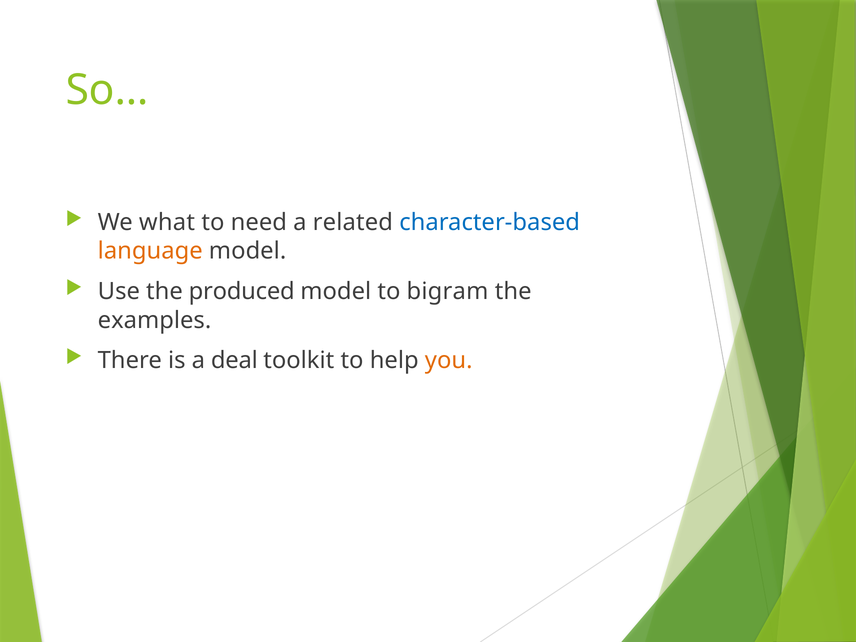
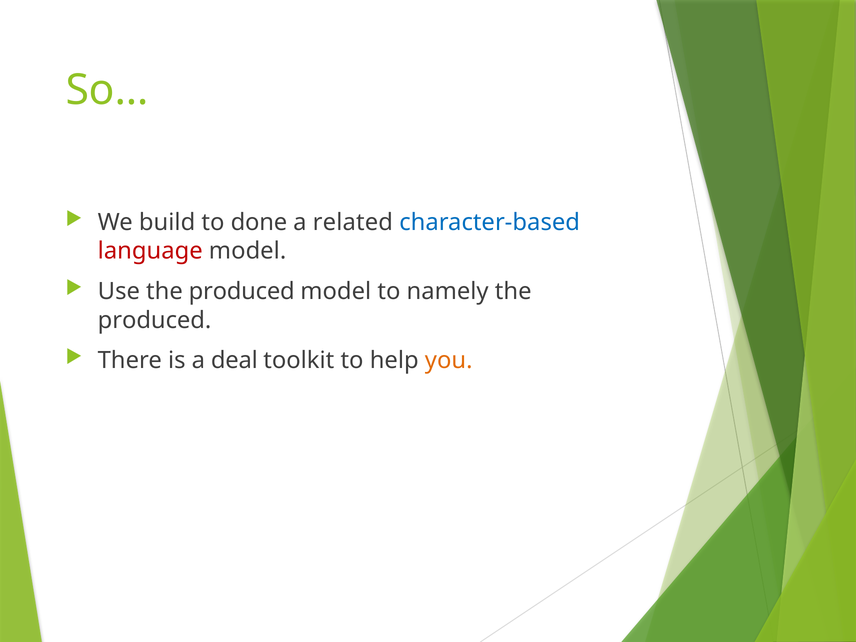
what: what -> build
need: need -> done
language colour: orange -> red
bigram: bigram -> namely
examples at (154, 320): examples -> produced
